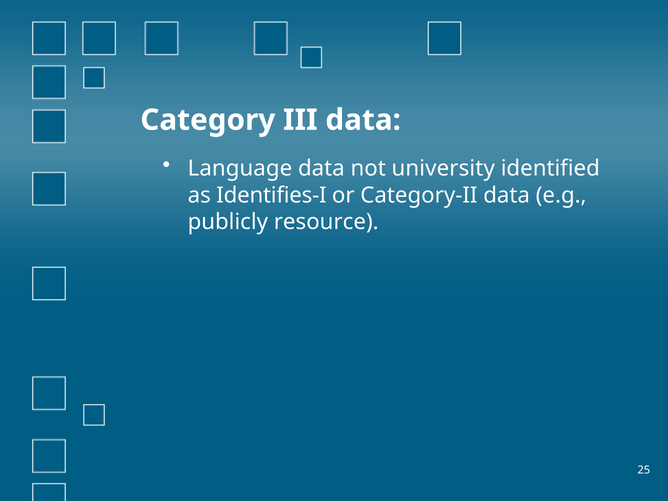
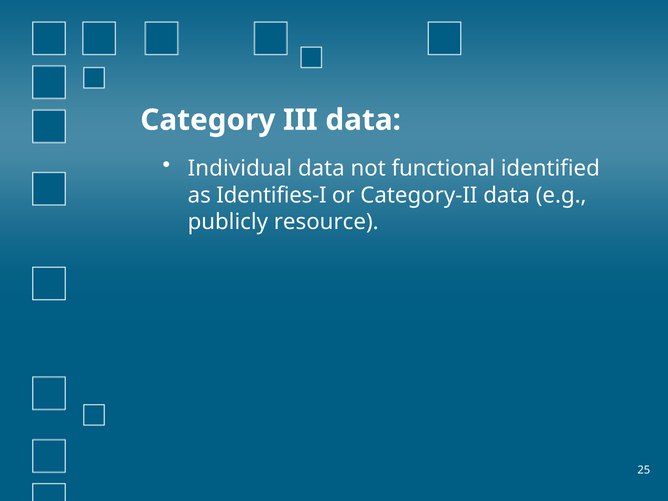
Language: Language -> Individual
university: university -> functional
